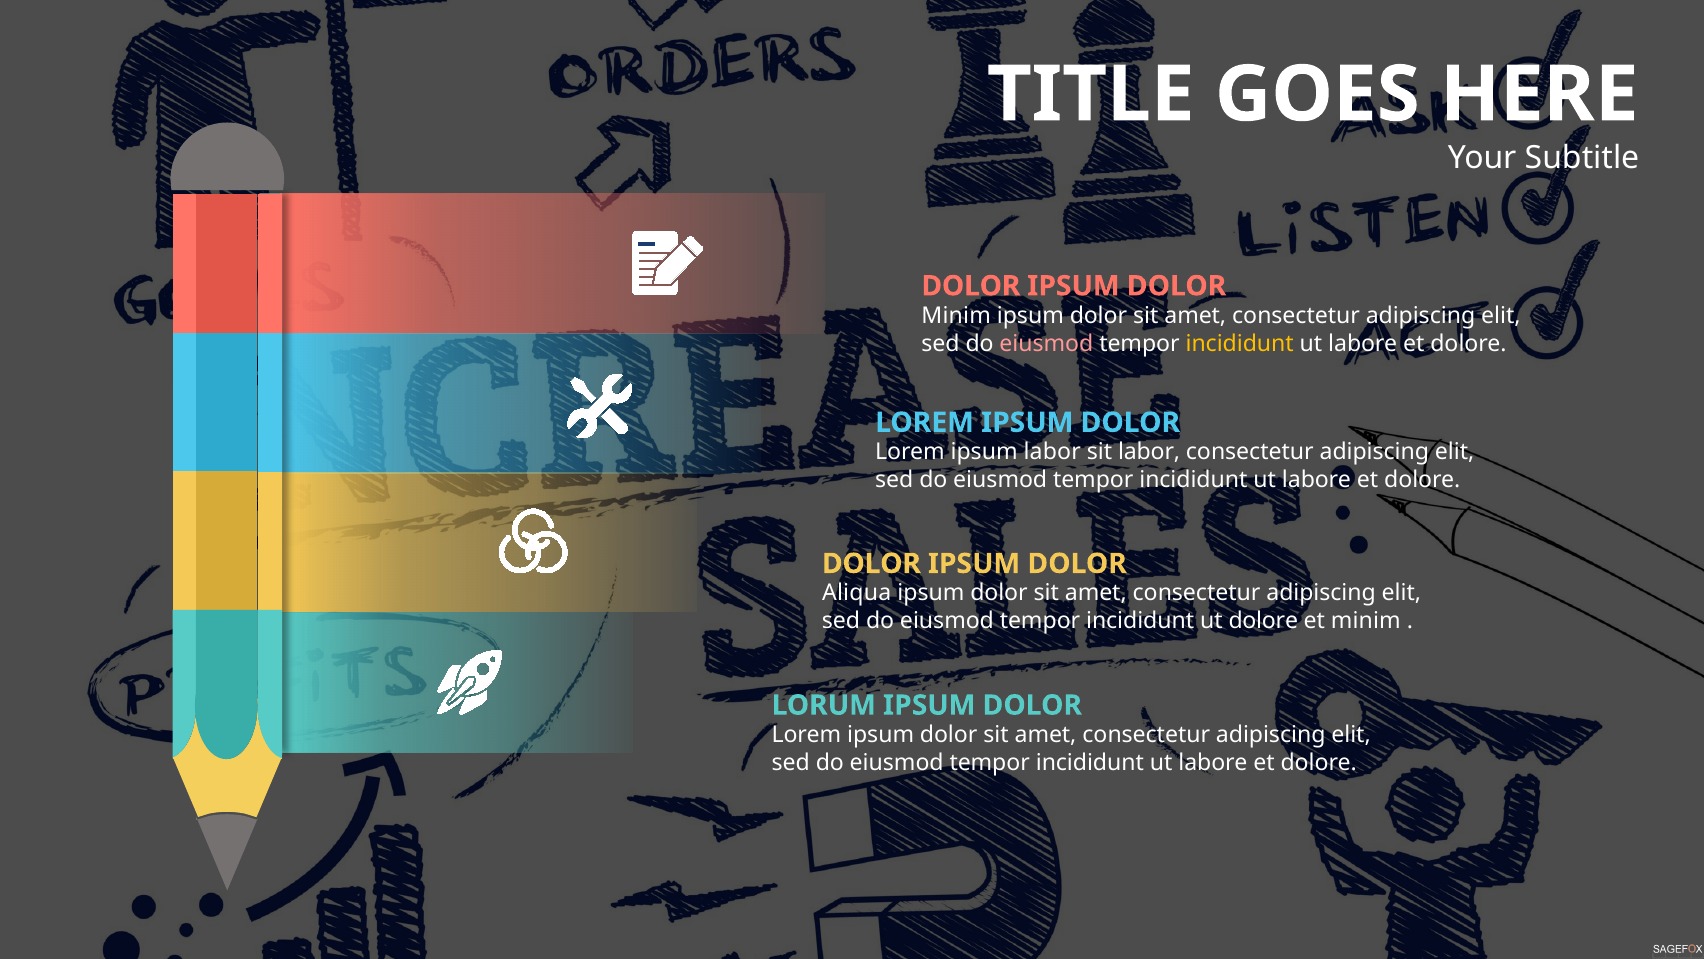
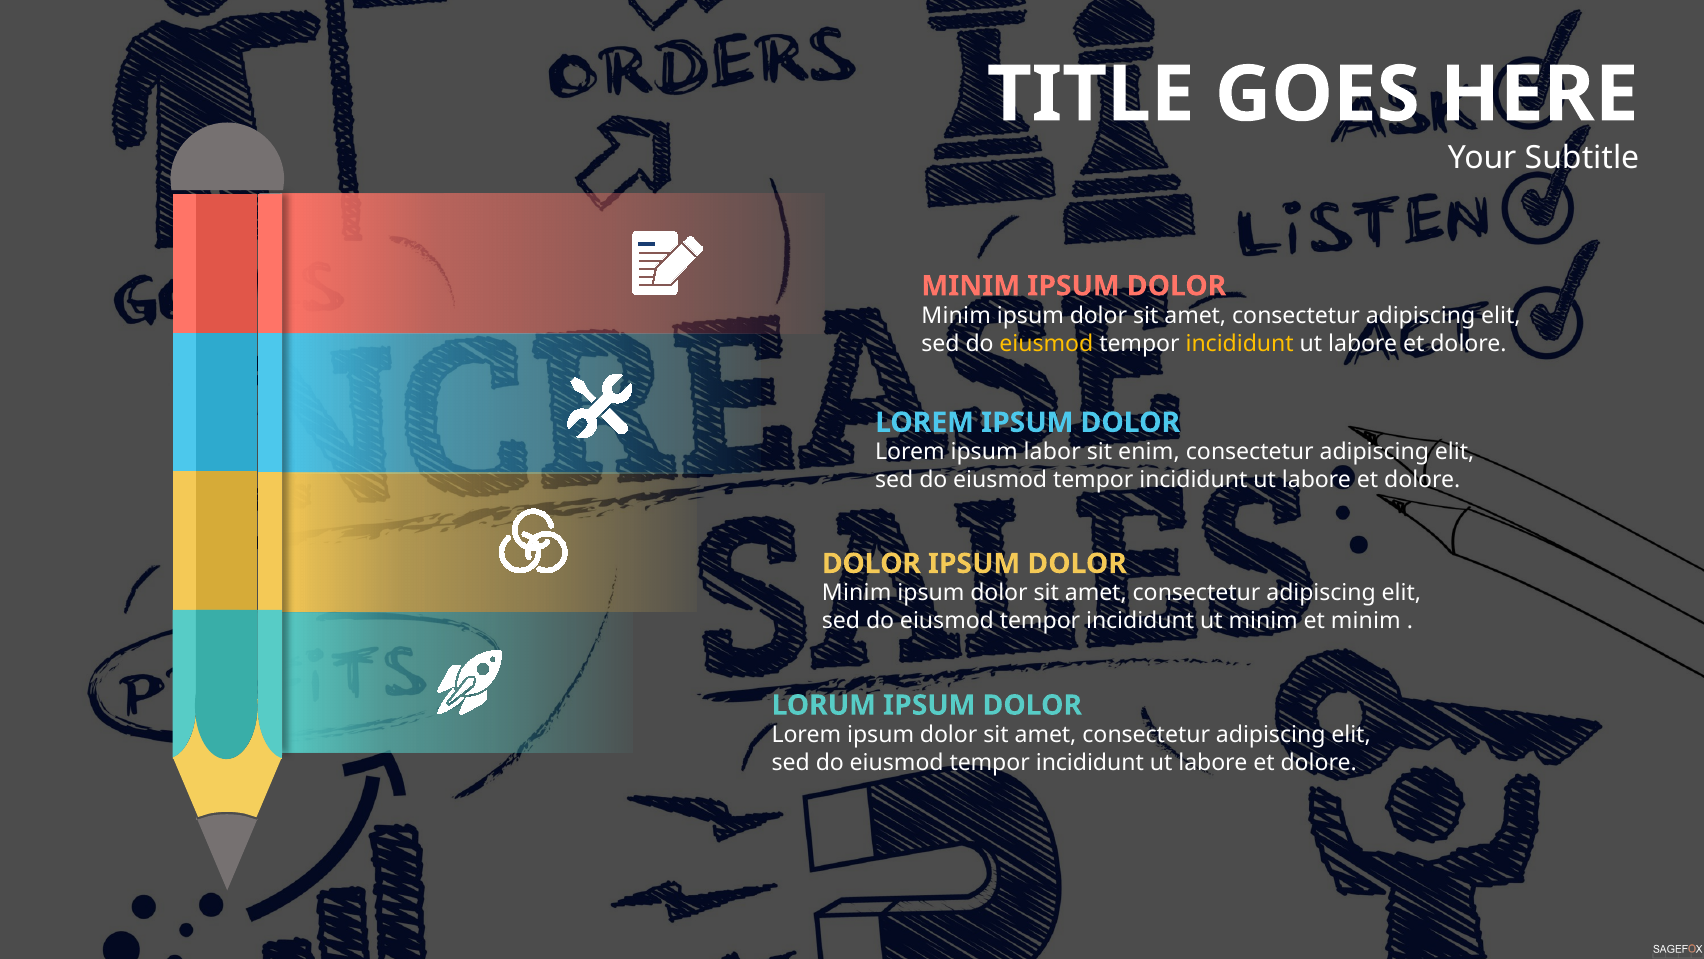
DOLOR at (971, 286): DOLOR -> MINIM
eiusmod at (1046, 343) colour: pink -> yellow
sit labor: labor -> enim
Aliqua at (857, 593): Aliqua -> Minim
ut dolore: dolore -> minim
